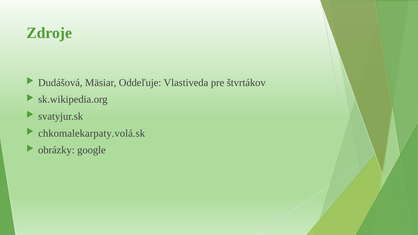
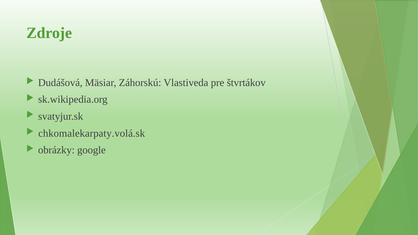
Oddeľuje: Oddeľuje -> Záhorskú
